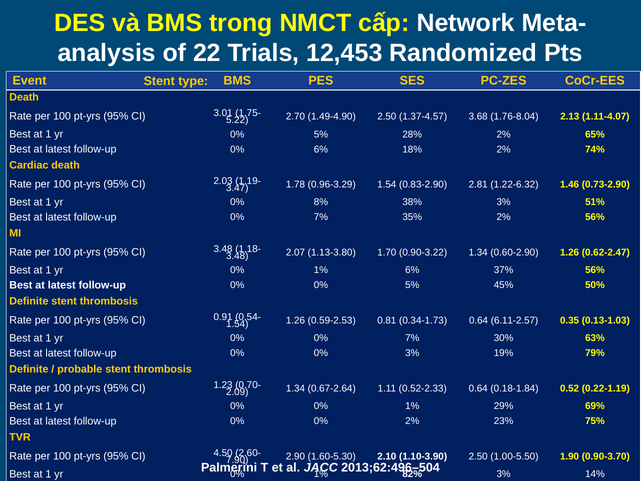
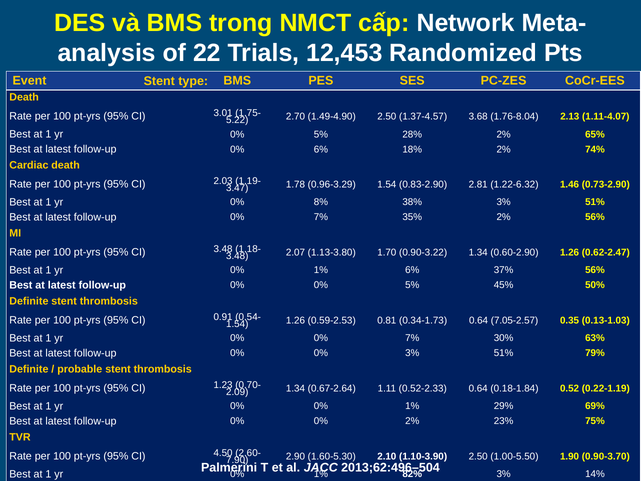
6.11-2.57: 6.11-2.57 -> 7.05-2.57
0% 3% 19%: 19% -> 51%
